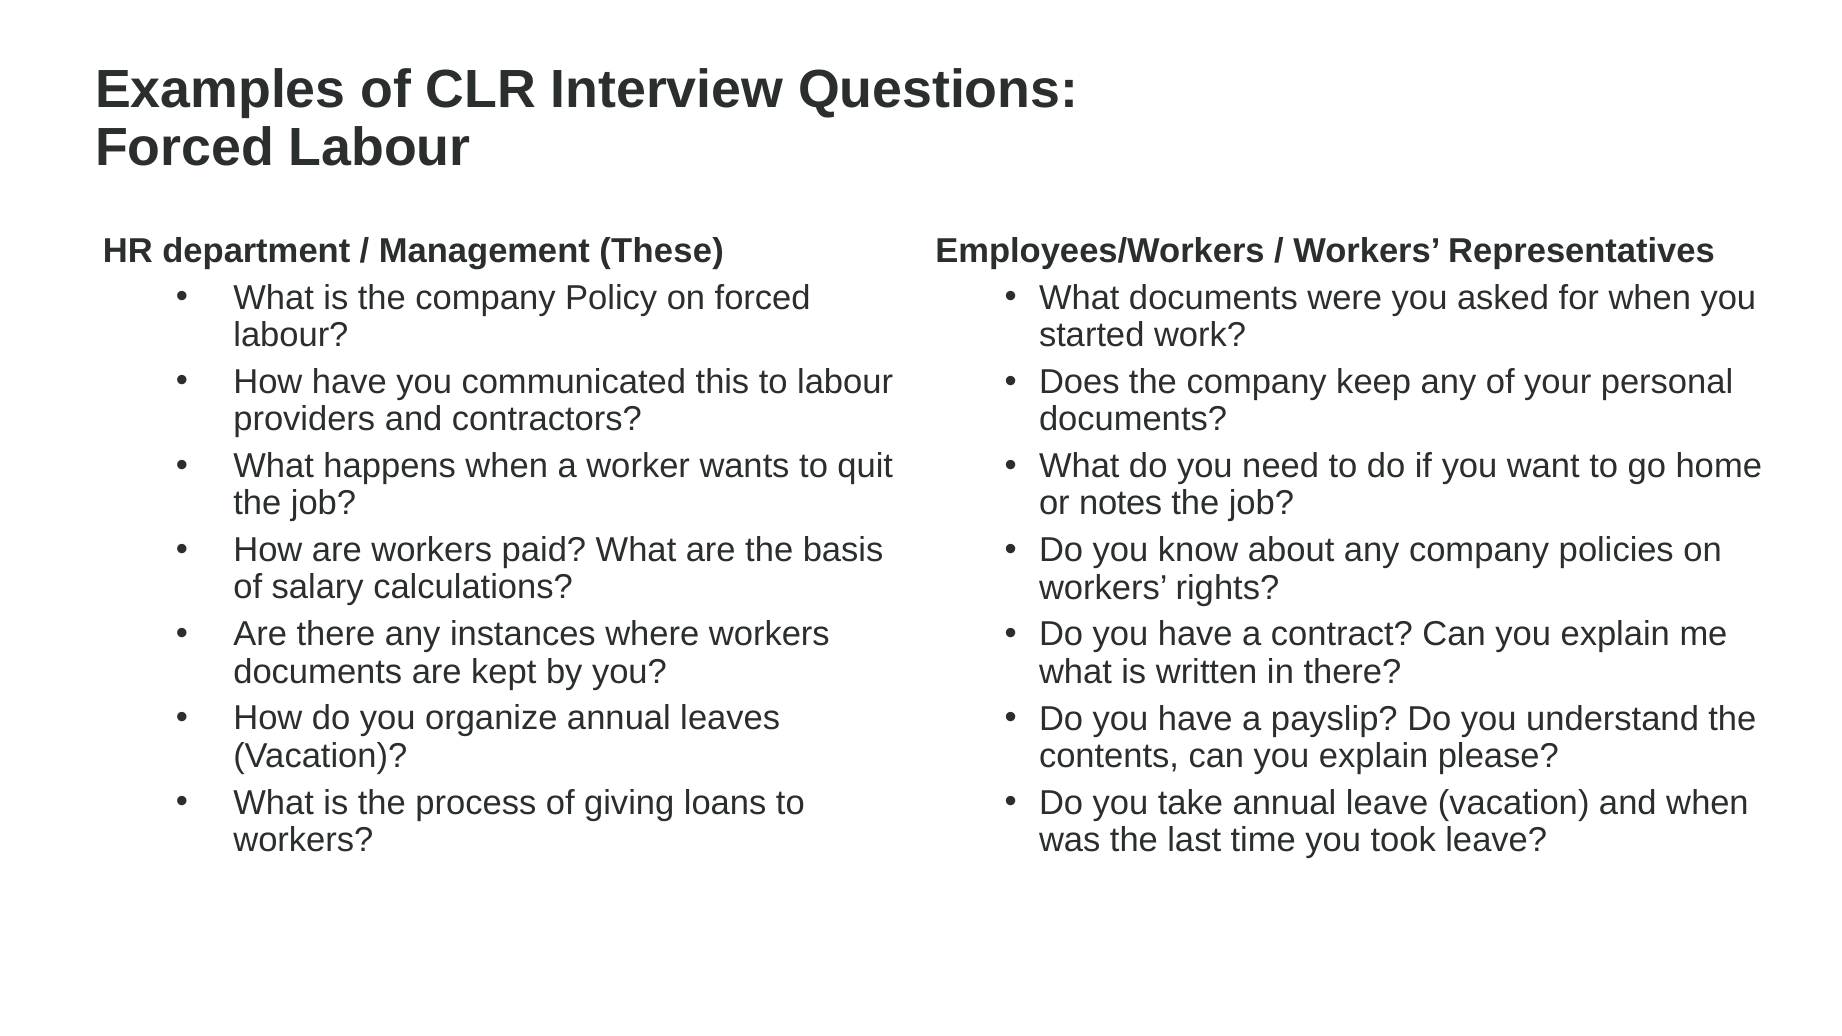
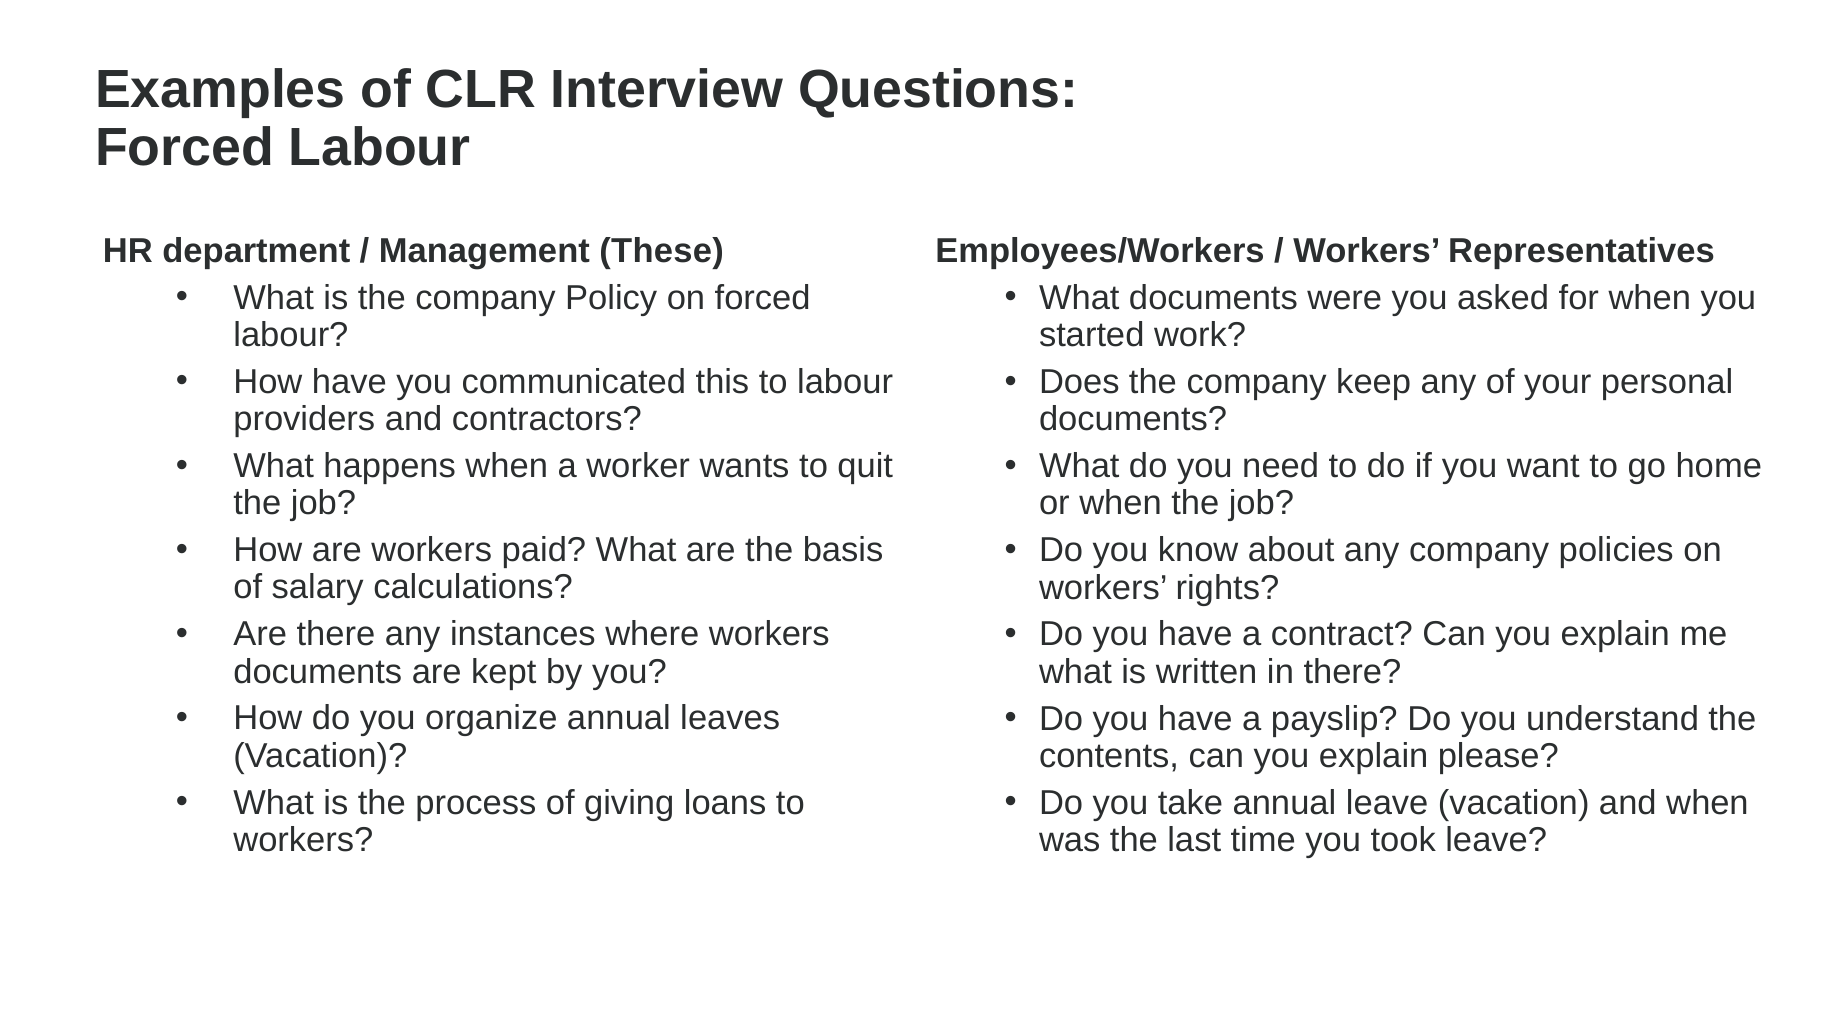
or notes: notes -> when
